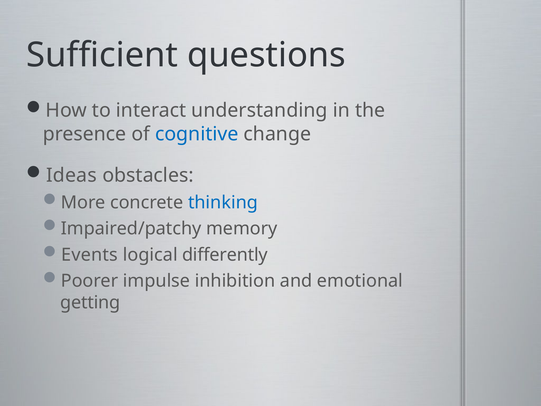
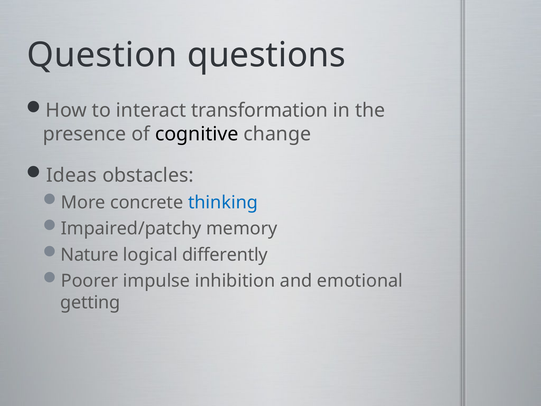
Sufficient: Sufficient -> Question
understanding: understanding -> transformation
cognitive colour: blue -> black
Events: Events -> Nature
